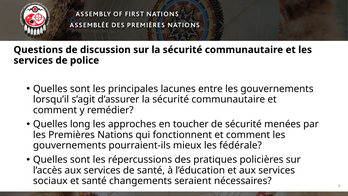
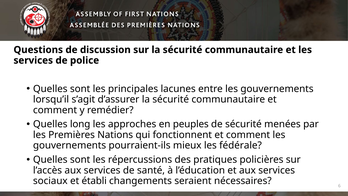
toucher: toucher -> peuples
et santé: santé -> établi
